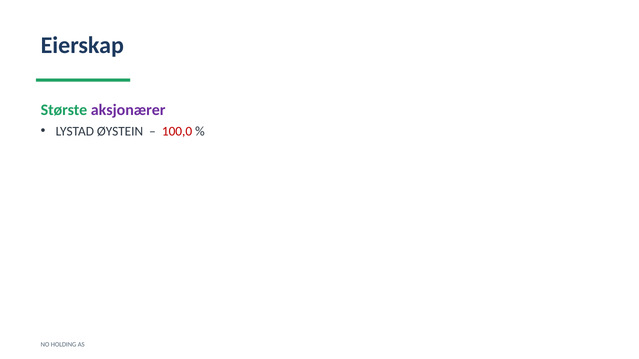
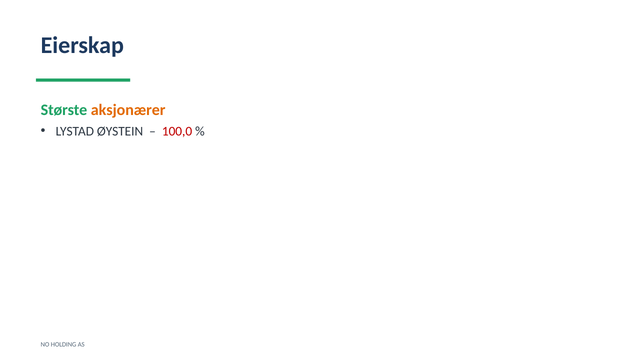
aksjonærer colour: purple -> orange
